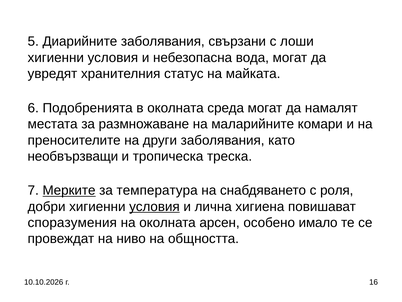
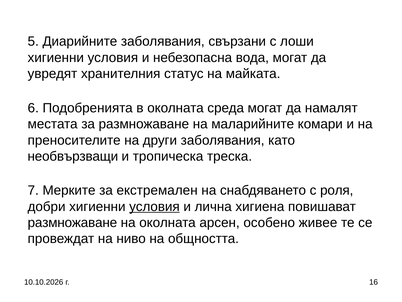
Мерките underline: present -> none
температура: температура -> екстремален
споразумения at (72, 222): споразумения -> размножаване
имало: имало -> живее
